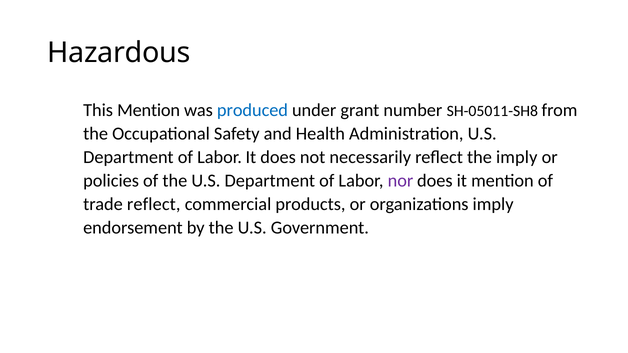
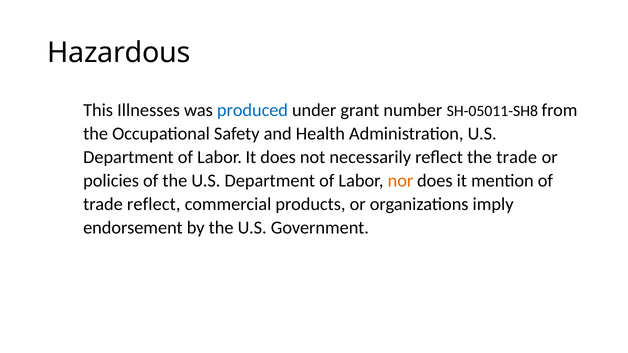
This Mention: Mention -> Illnesses
the imply: imply -> trade
nor colour: purple -> orange
